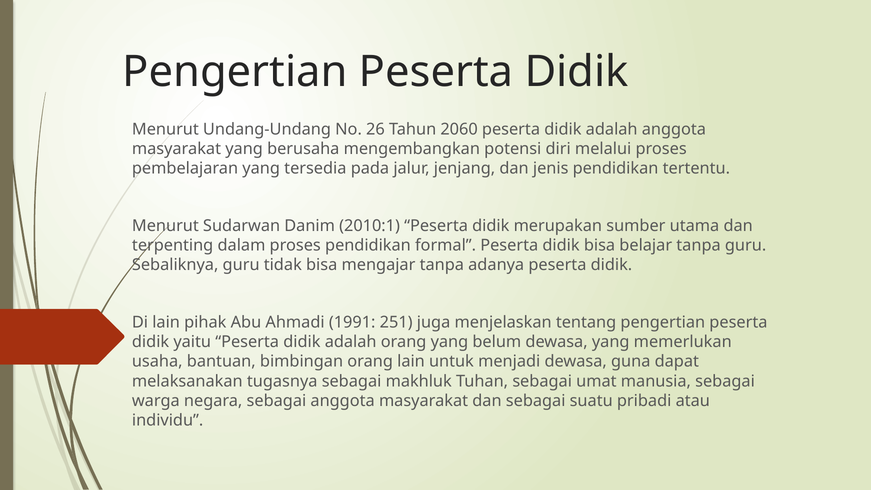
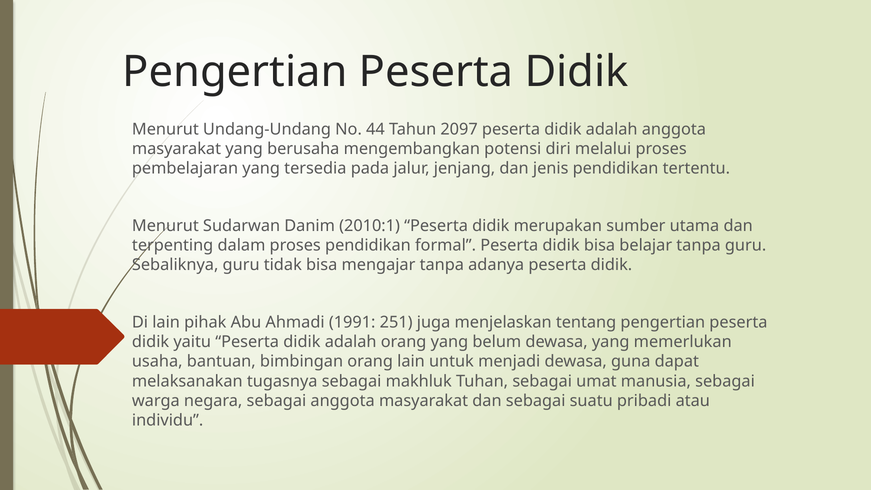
26: 26 -> 44
2060: 2060 -> 2097
